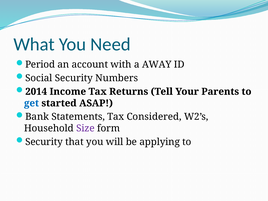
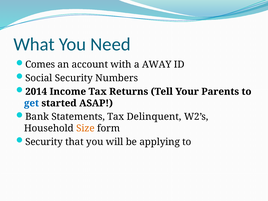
Period: Period -> Comes
Considered: Considered -> Delinquent
Size colour: purple -> orange
